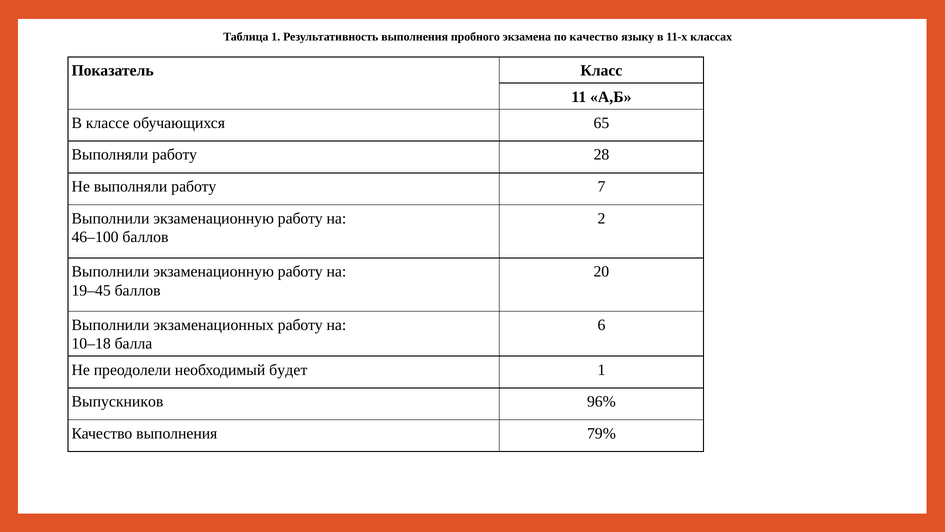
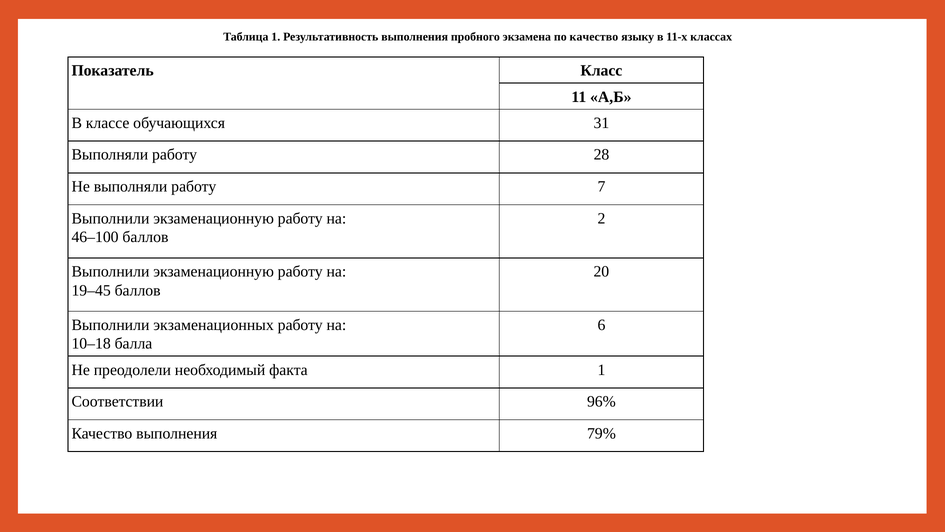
65: 65 -> 31
будет: будет -> факта
Выпускников: Выпускников -> Соответствии
